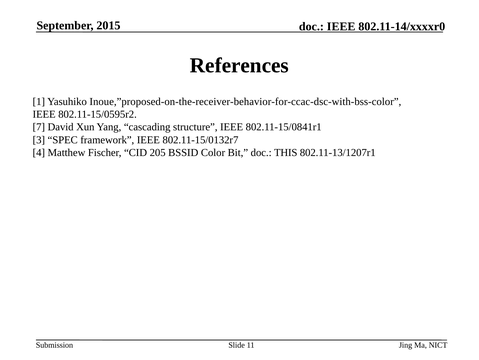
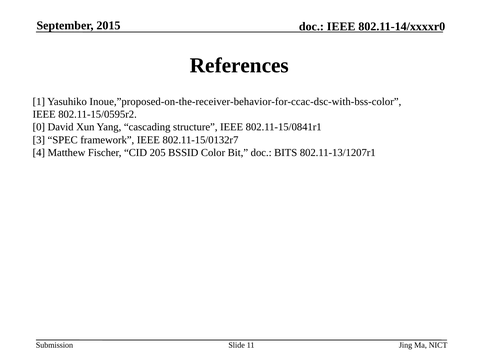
7: 7 -> 0
THIS: THIS -> BITS
